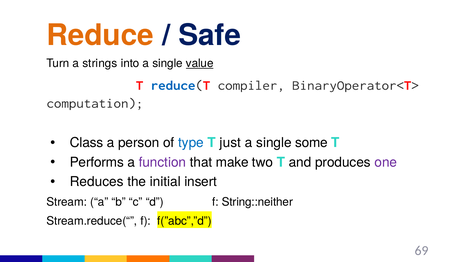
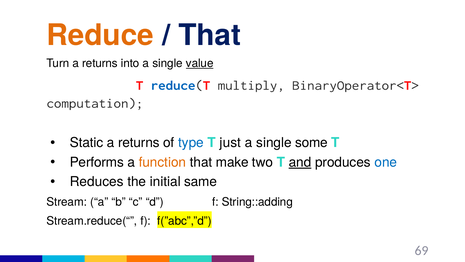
Safe at (210, 35): Safe -> That
Turn a strings: strings -> returns
compiler: compiler -> multiply
Class: Class -> Static
person at (139, 143): person -> returns
function colour: purple -> orange
and underline: none -> present
one colour: purple -> blue
insert: insert -> same
String::neither: String::neither -> String::adding
